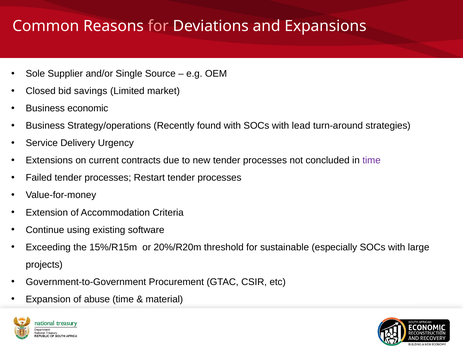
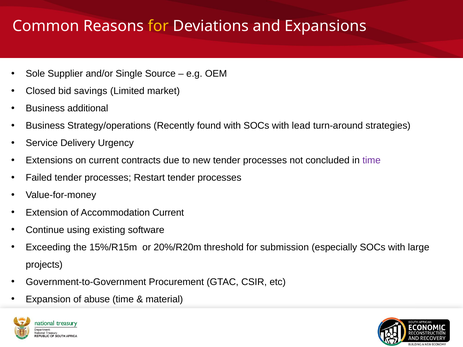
for at (158, 26) colour: pink -> yellow
economic: economic -> additional
Accommodation Criteria: Criteria -> Current
sustainable: sustainable -> submission
